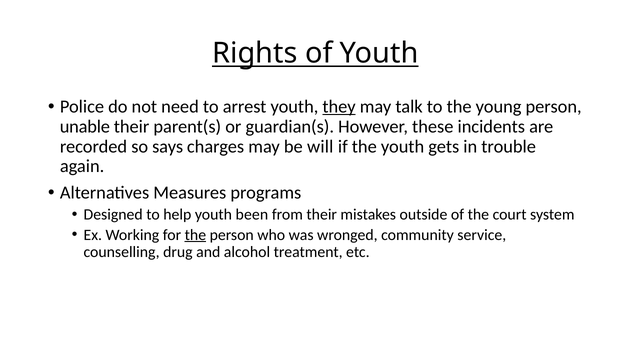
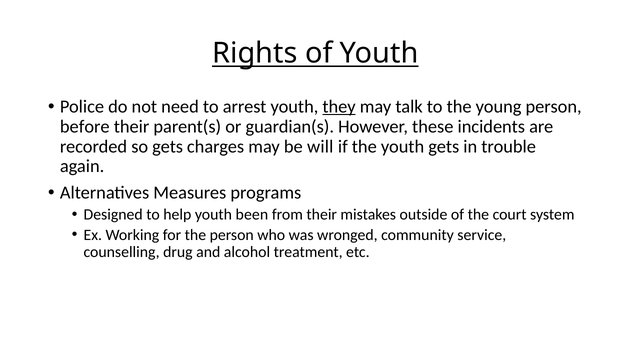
unable: unable -> before
so says: says -> gets
the at (195, 235) underline: present -> none
